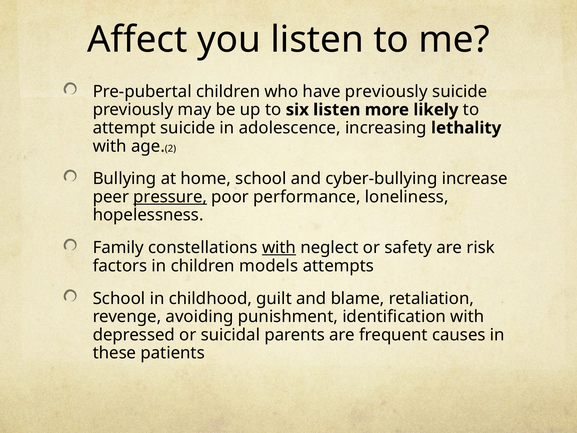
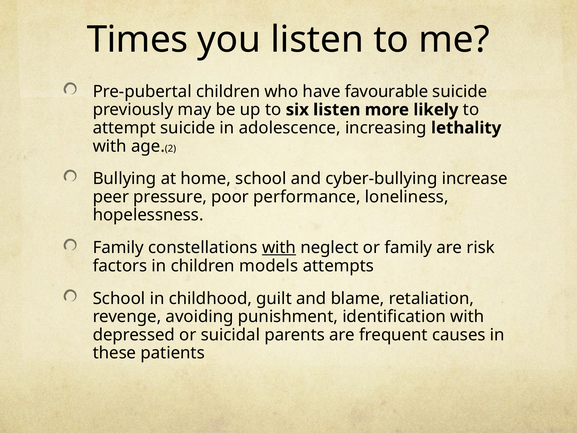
Affect: Affect -> Times
have previously: previously -> favourable
pressure underline: present -> none
or safety: safety -> family
